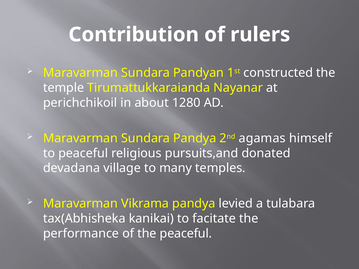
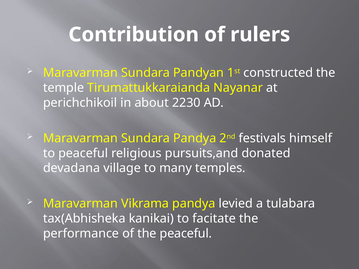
1280: 1280 -> 2230
agamas: agamas -> festivals
